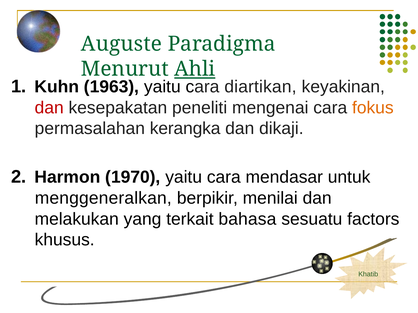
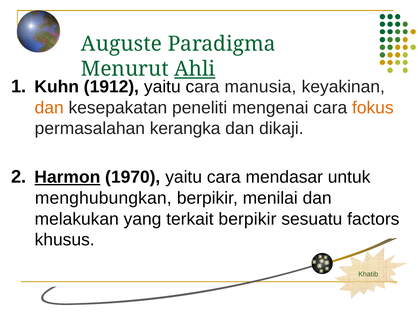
1963: 1963 -> 1912
diartikan: diartikan -> manusia
dan at (49, 108) colour: red -> orange
Harmon underline: none -> present
menggeneralkan: menggeneralkan -> menghubungkan
terkait bahasa: bahasa -> berpikir
